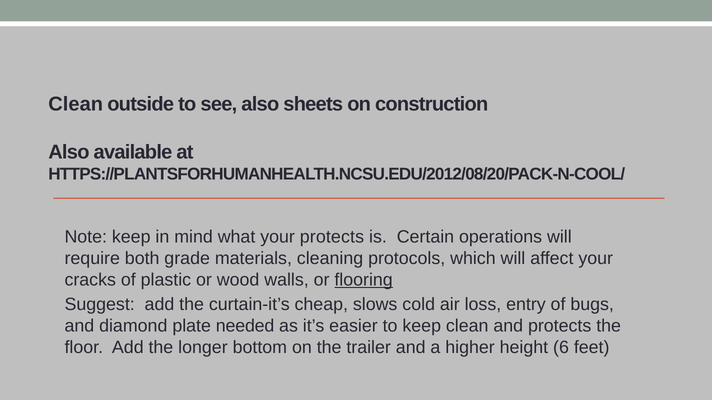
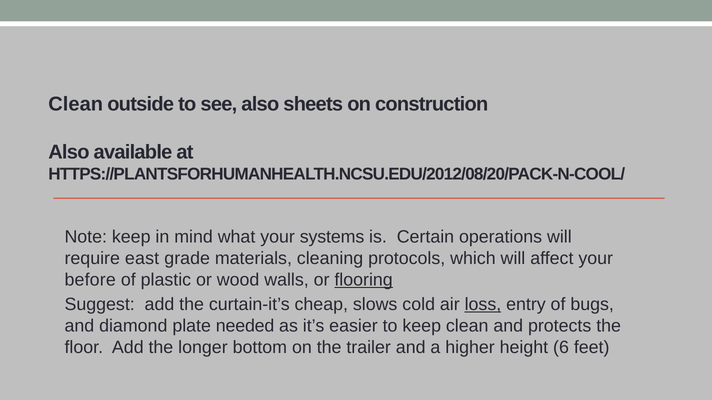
your protects: protects -> systems
both: both -> east
cracks: cracks -> before
loss underline: none -> present
